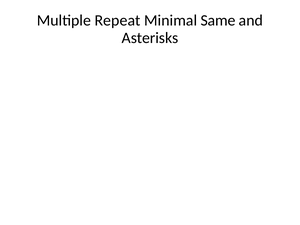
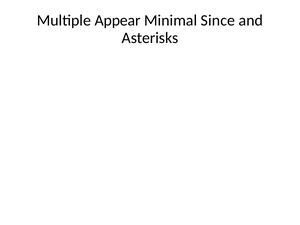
Repeat: Repeat -> Appear
Same: Same -> Since
